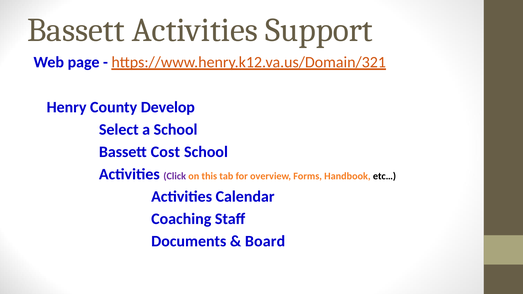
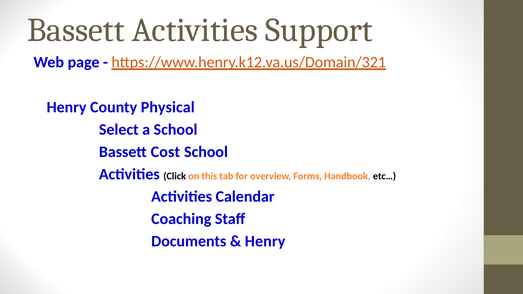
Develop: Develop -> Physical
Click colour: purple -> black
Board at (265, 242): Board -> Henry
